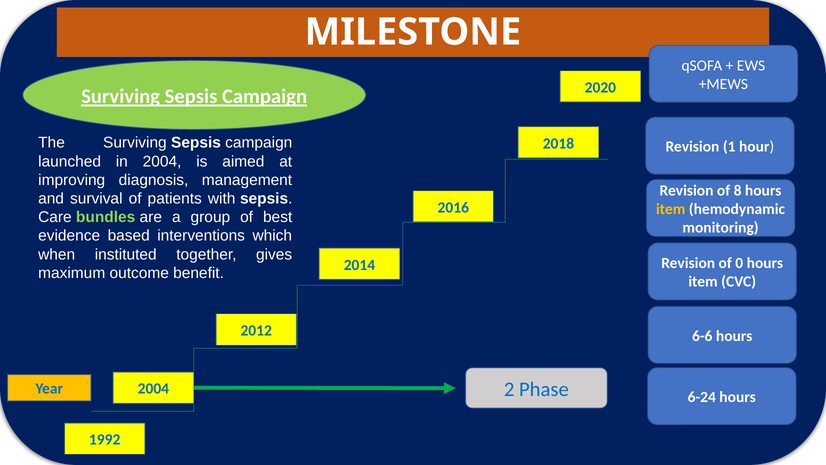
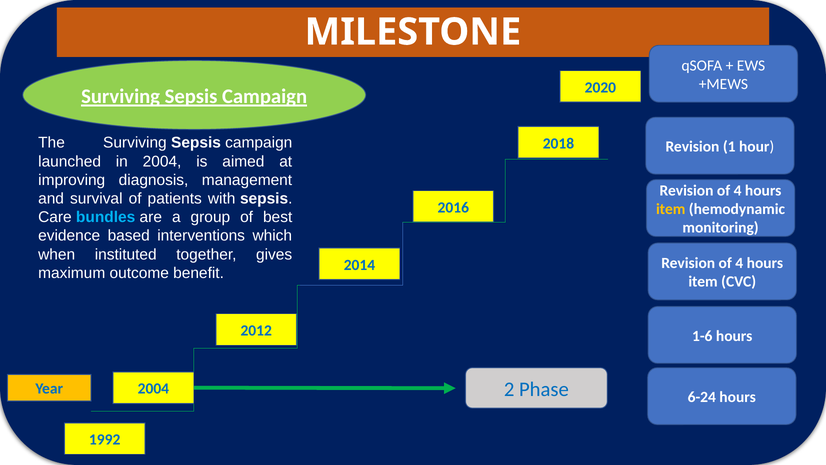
8 at (738, 190): 8 -> 4
bundles colour: light green -> light blue
0 at (739, 263): 0 -> 4
6-6: 6-6 -> 1-6
